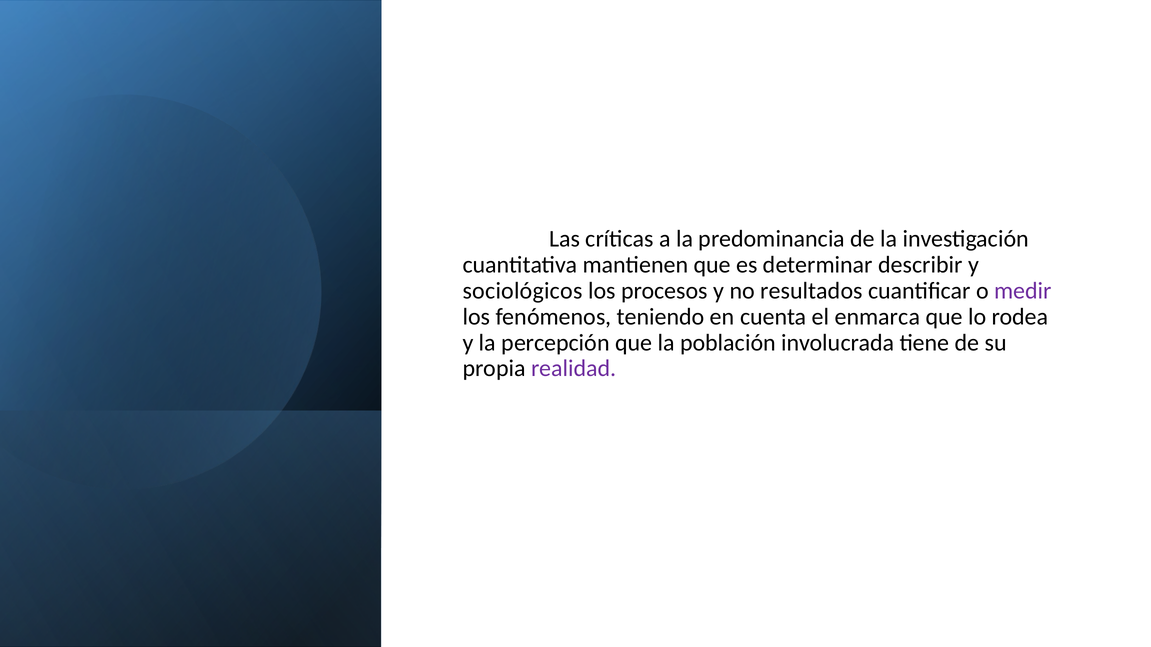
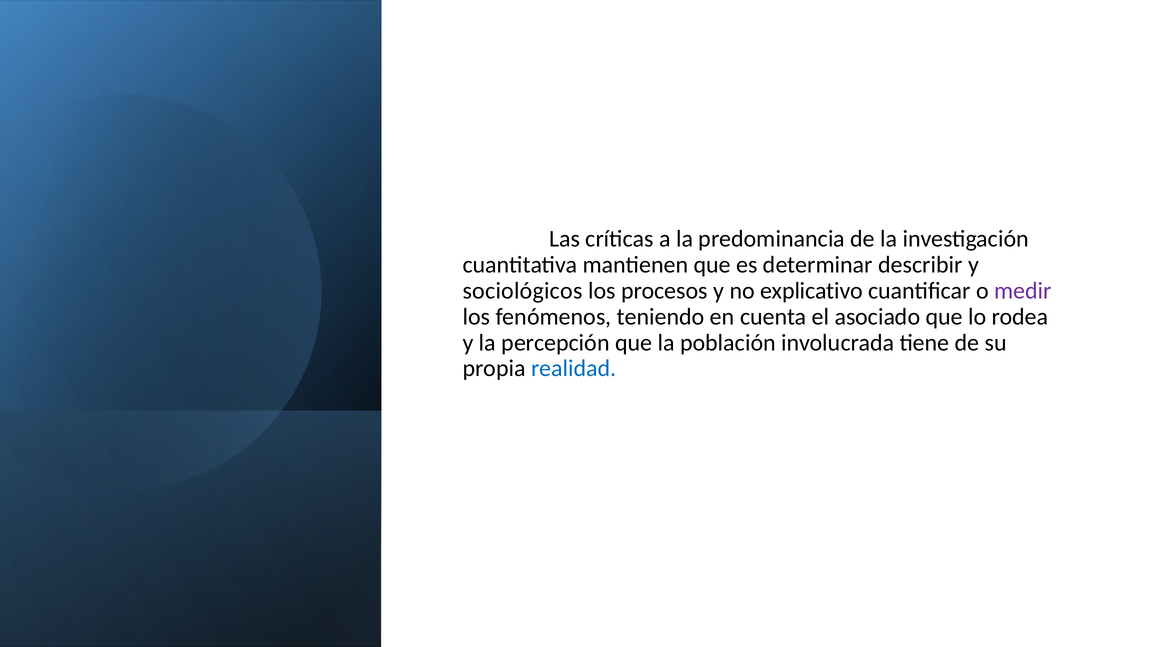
resultados: resultados -> explicativo
enmarca: enmarca -> asociado
realidad colour: purple -> blue
